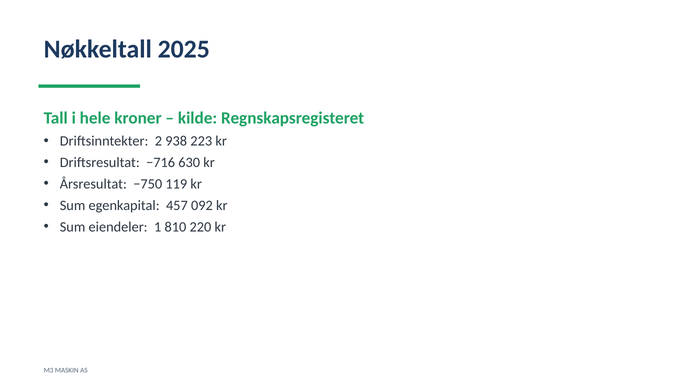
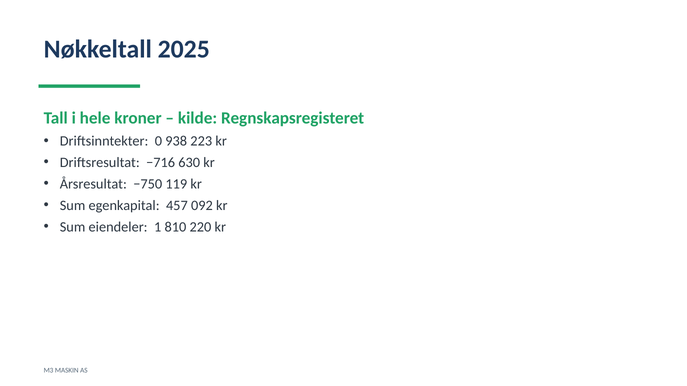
2: 2 -> 0
